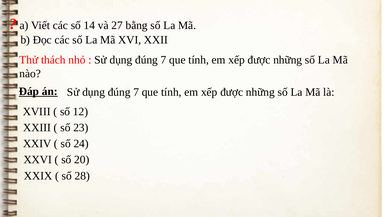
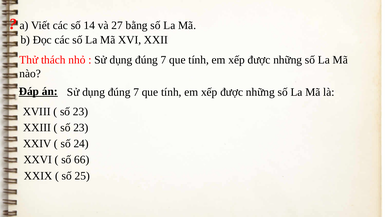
12 at (81, 111): 12 -> 23
20: 20 -> 66
28: 28 -> 25
